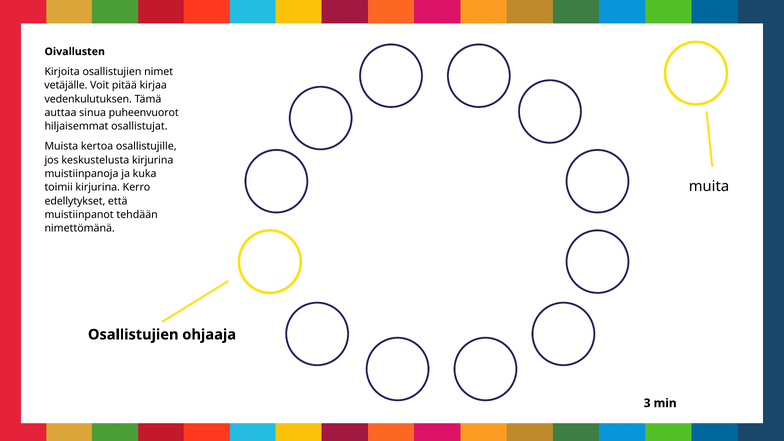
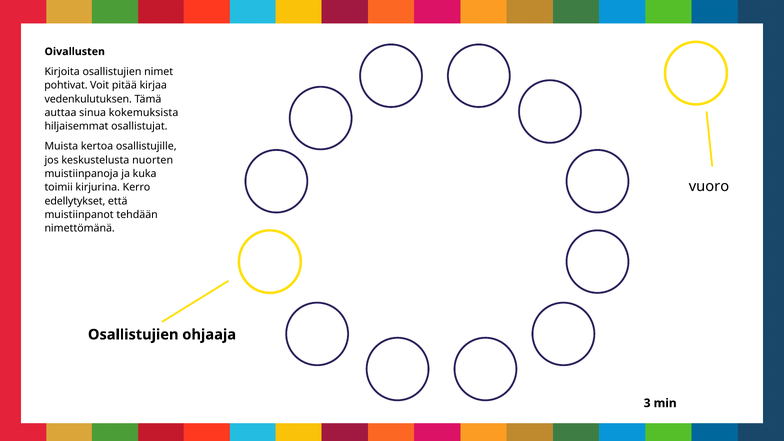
vetäjälle: vetäjälle -> pohtivat
puheenvuorot: puheenvuorot -> kokemuksista
keskustelusta kirjurina: kirjurina -> nuorten
muita: muita -> vuoro
